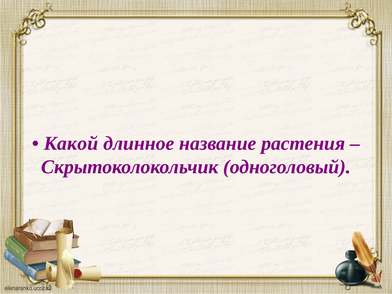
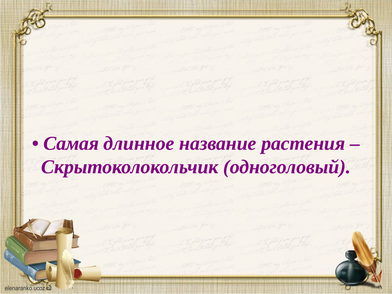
Какой: Какой -> Самая
